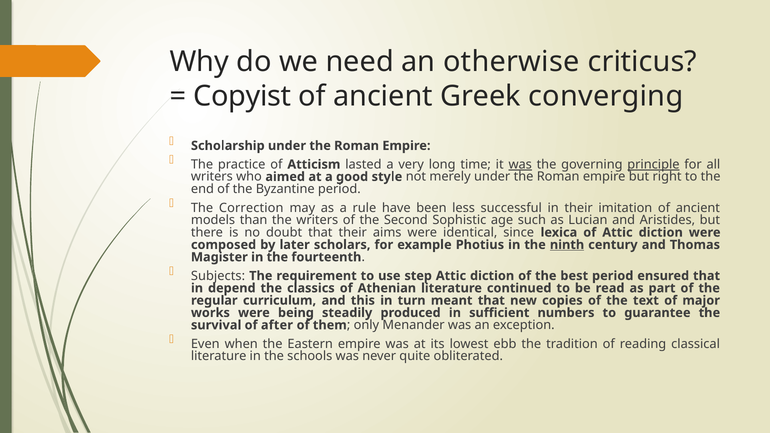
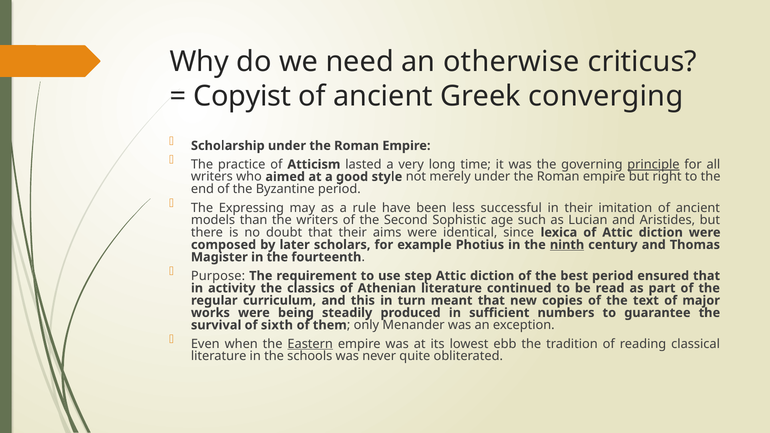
was at (520, 164) underline: present -> none
Correction: Correction -> Expressing
Subjects: Subjects -> Purpose
depend: depend -> activity
after: after -> sixth
Eastern underline: none -> present
